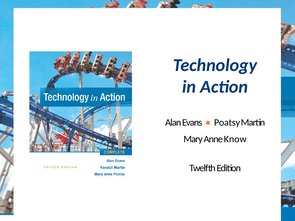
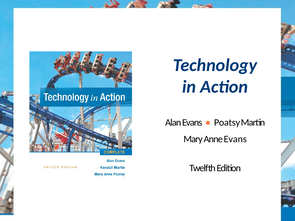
Anne Know: Know -> Evans
